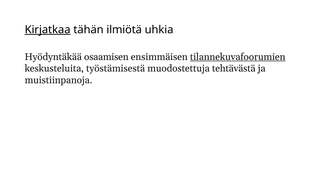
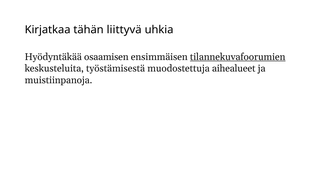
Kirjatkaa underline: present -> none
ilmiötä: ilmiötä -> liittyvä
tehtävästä: tehtävästä -> aihealueet
